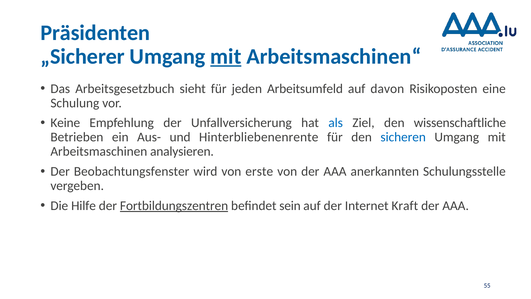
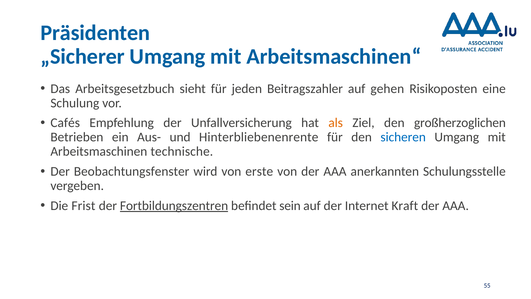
mit at (226, 57) underline: present -> none
Arbeitsumfeld: Arbeitsumfeld -> Beitragszahler
davon: davon -> gehen
Keine: Keine -> Cafés
als colour: blue -> orange
wissenschaftliche: wissenschaftliche -> großherzoglichen
analysieren: analysieren -> technische
Hilfe: Hilfe -> Frist
